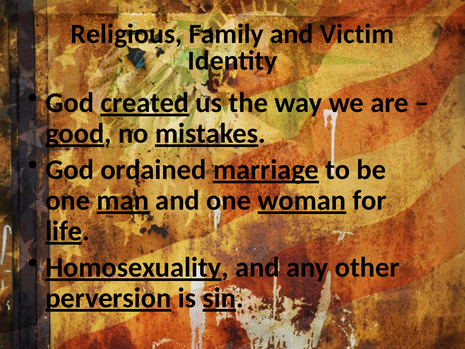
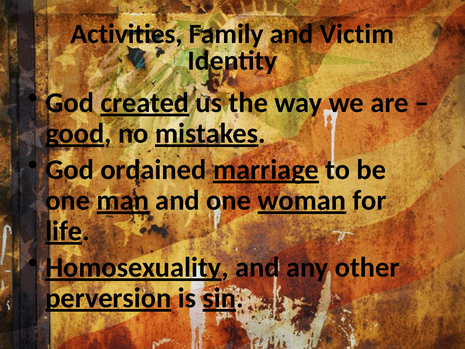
Religious: Religious -> Activities
